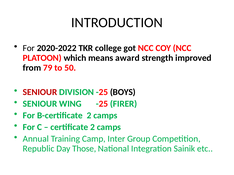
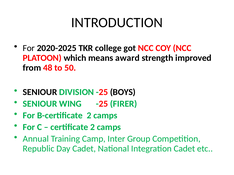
2020-2022: 2020-2022 -> 2020-2025
79: 79 -> 48
SENIOUR at (40, 92) colour: red -> black
Day Those: Those -> Cadet
Integration Sainik: Sainik -> Cadet
